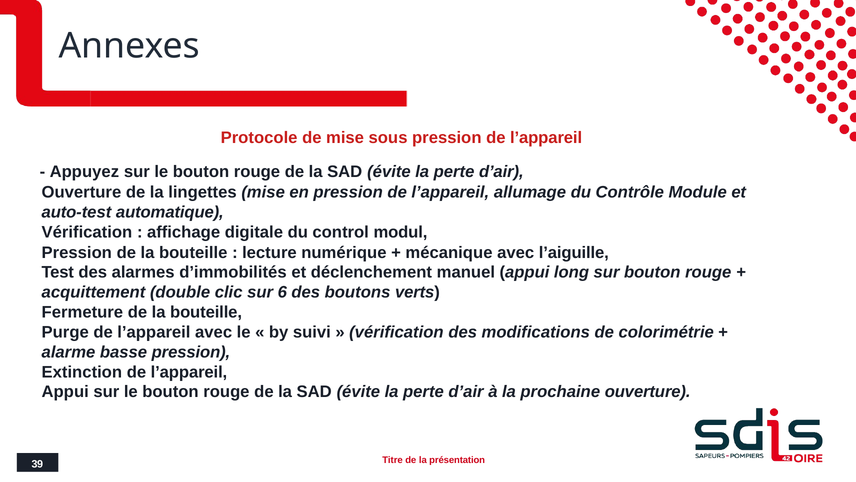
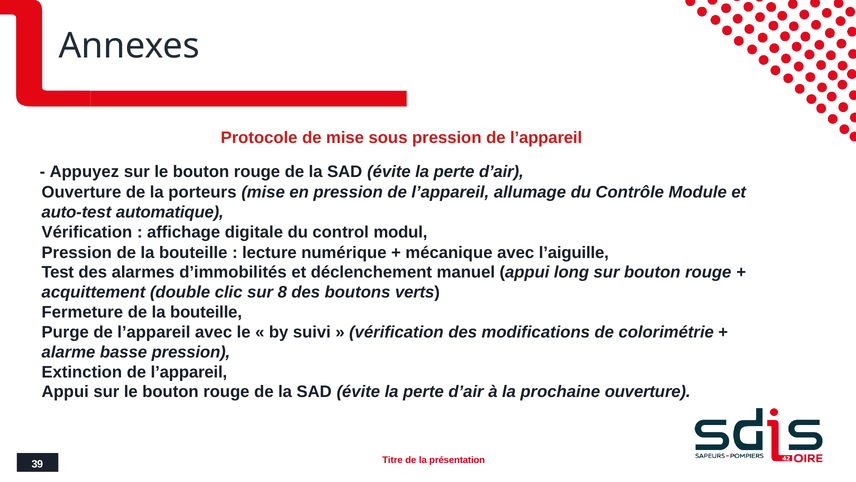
lingettes: lingettes -> porteurs
6: 6 -> 8
